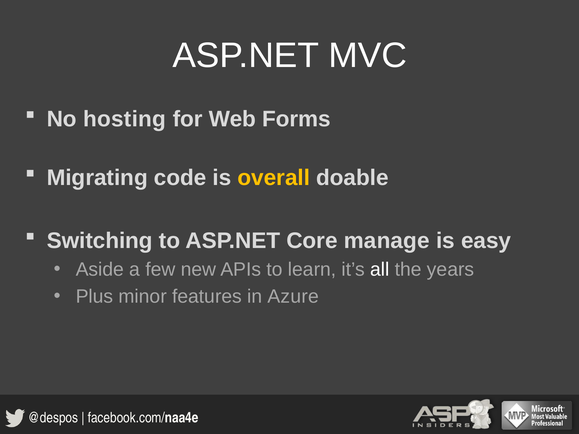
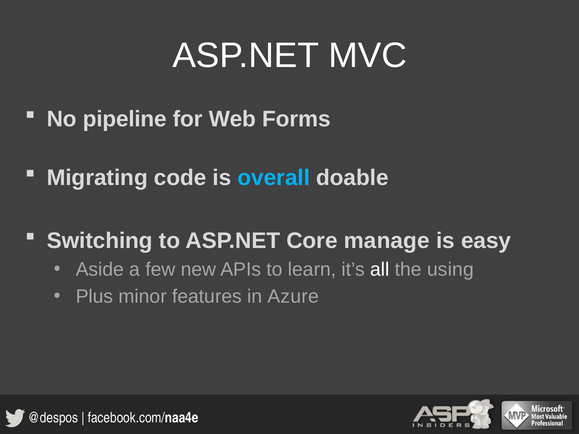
hosting: hosting -> pipeline
overall colour: yellow -> light blue
years: years -> using
